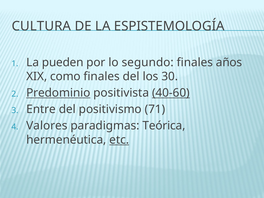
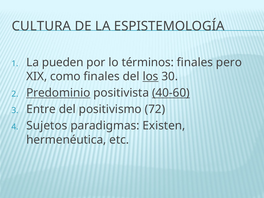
segundo: segundo -> términos
años: años -> pero
los underline: none -> present
71: 71 -> 72
Valores: Valores -> Sujetos
Teórica: Teórica -> Existen
etc underline: present -> none
